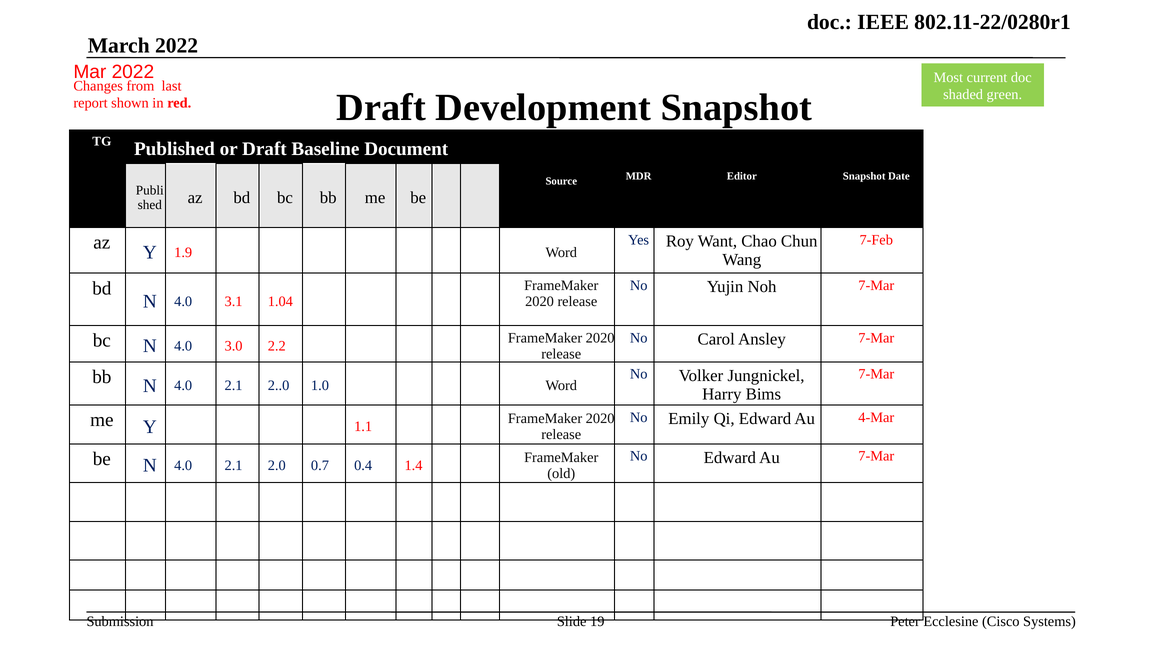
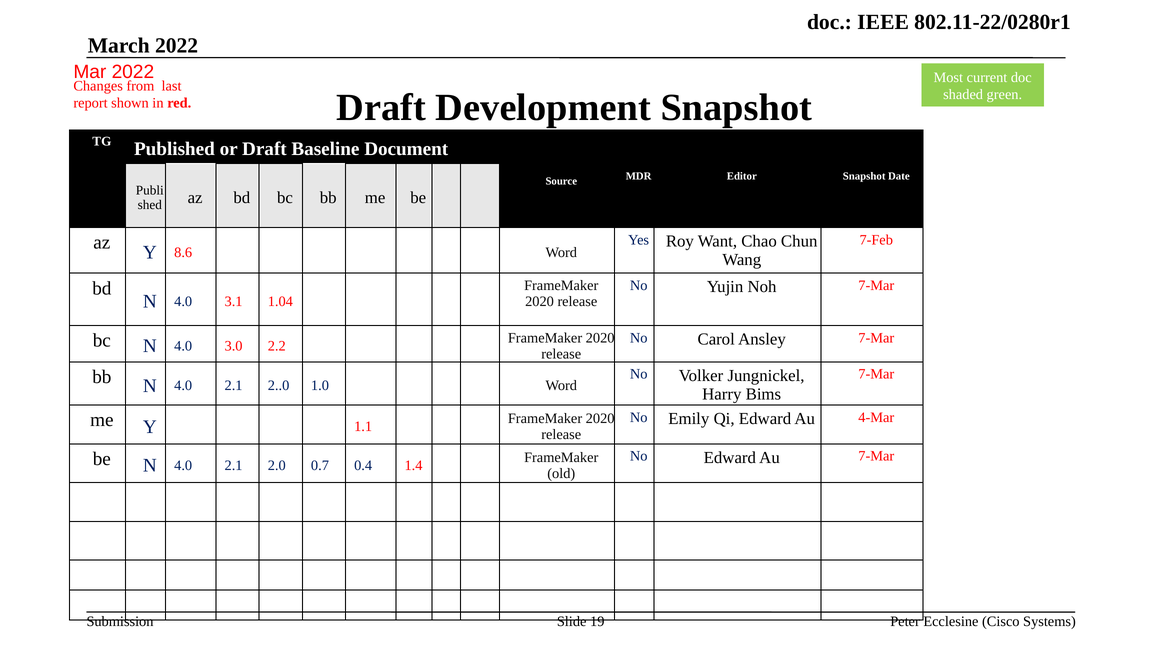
1.9: 1.9 -> 8.6
